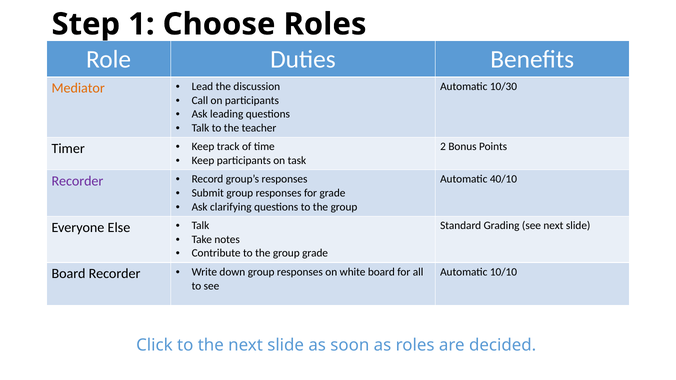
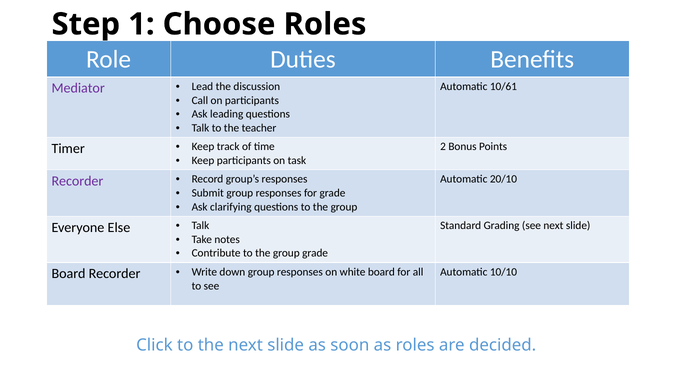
10/30: 10/30 -> 10/61
Mediator colour: orange -> purple
40/10: 40/10 -> 20/10
